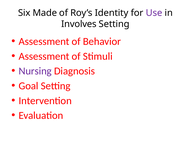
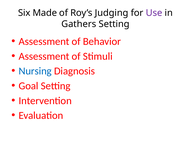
Identity: Identity -> Judging
Involves: Involves -> Gathers
Nursing colour: purple -> blue
